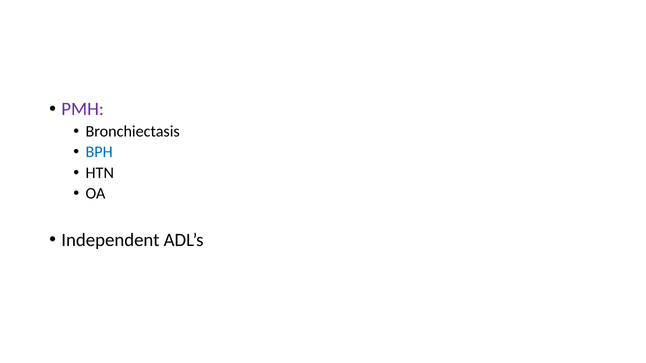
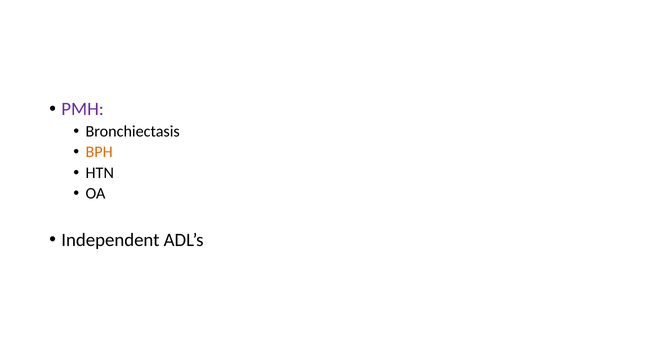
BPH colour: blue -> orange
